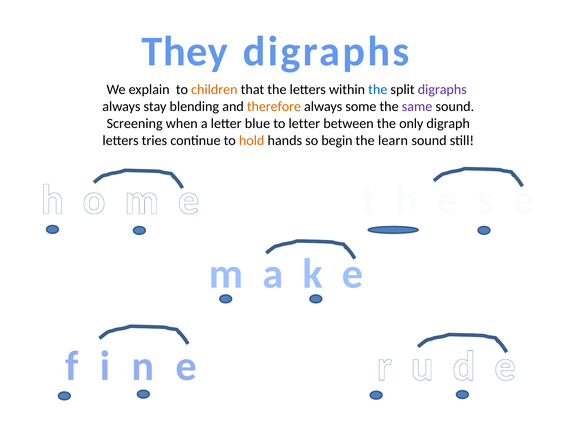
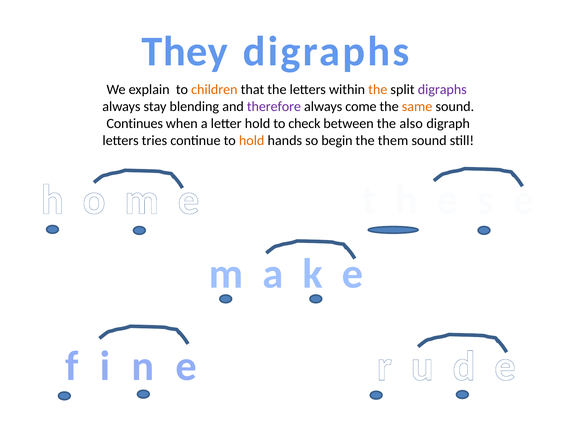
the at (378, 90) colour: blue -> orange
therefore colour: orange -> purple
some: some -> come
same colour: purple -> orange
Screening: Screening -> Continues
letter blue: blue -> hold
to letter: letter -> check
only: only -> also
learn: learn -> them
